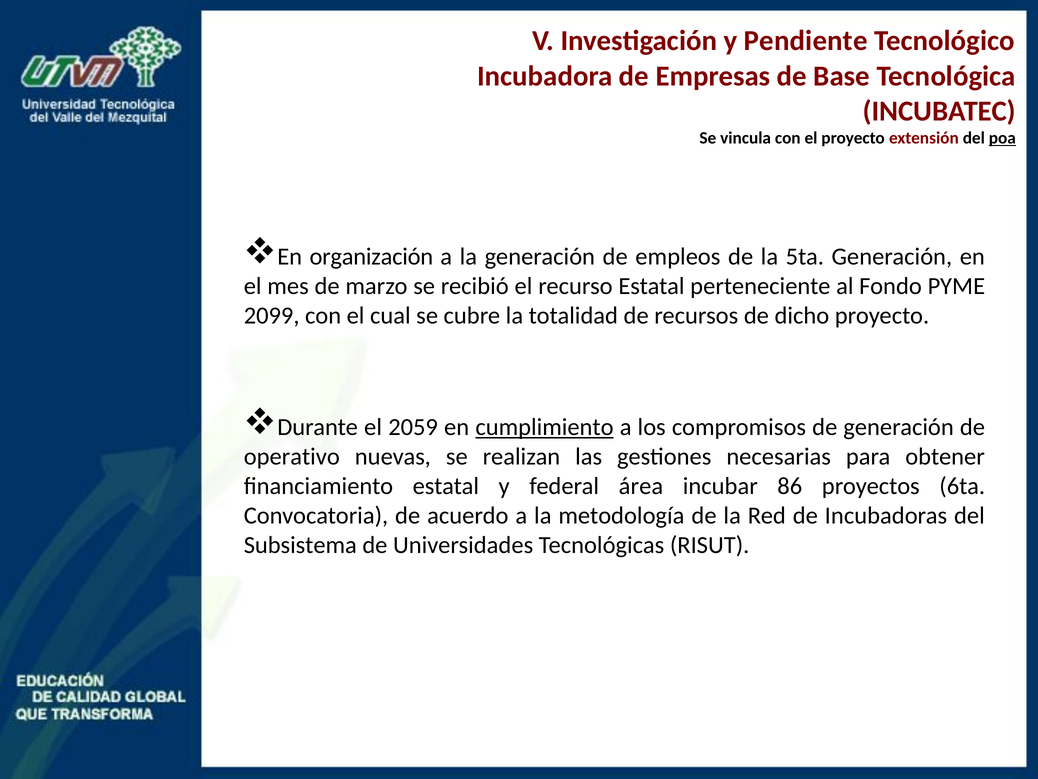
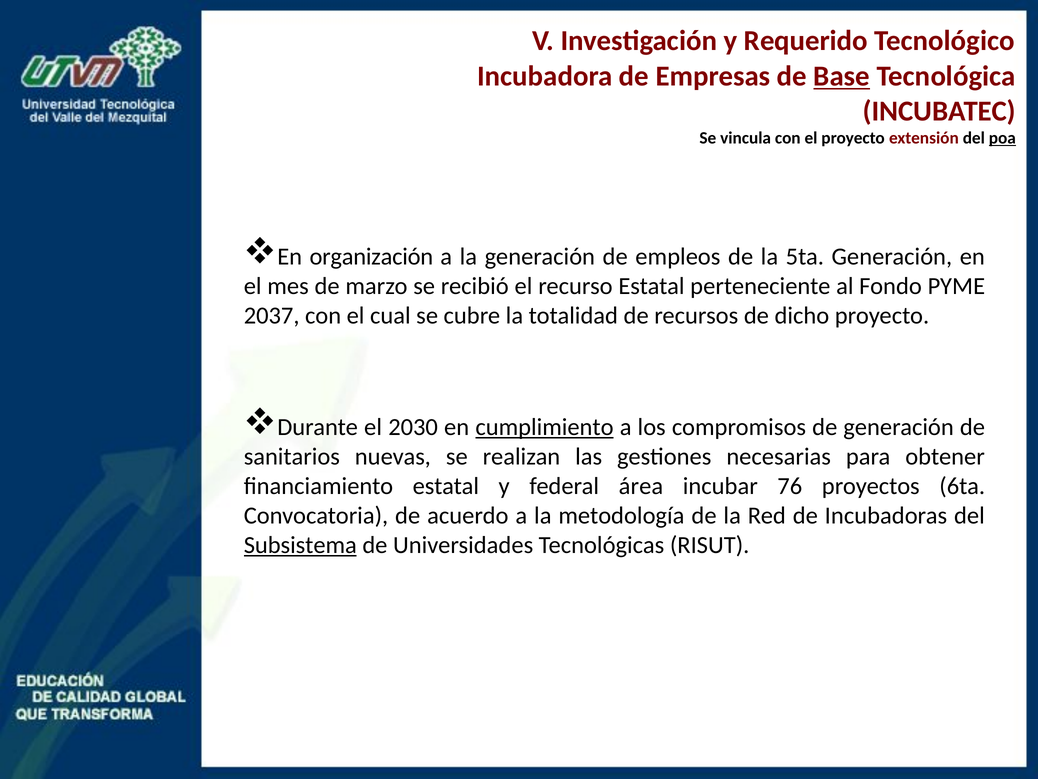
Pendiente: Pendiente -> Requerido
Base underline: none -> present
2099: 2099 -> 2037
2059: 2059 -> 2030
operativo: operativo -> sanitarios
86: 86 -> 76
Subsistema underline: none -> present
